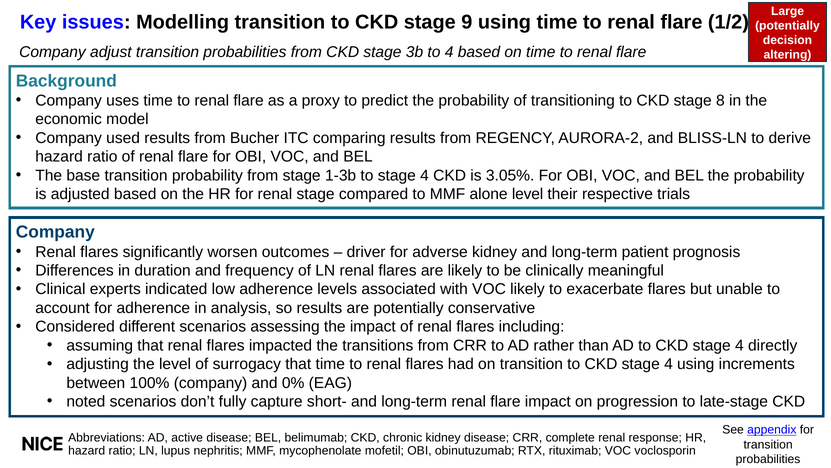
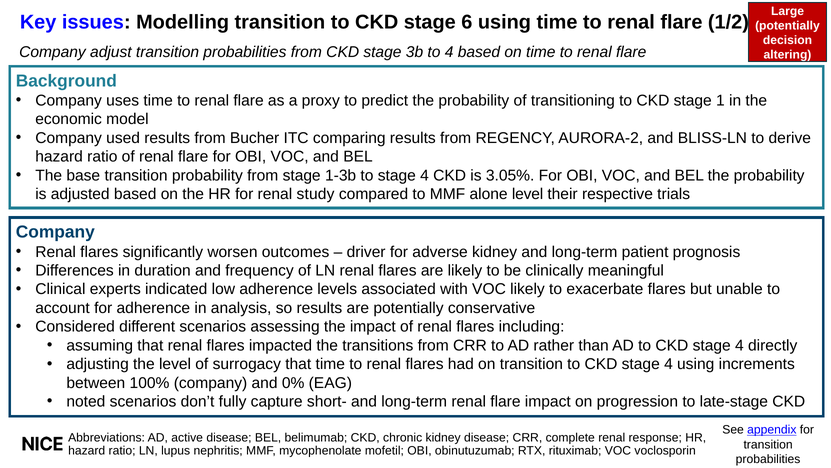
9: 9 -> 6
8: 8 -> 1
renal stage: stage -> study
